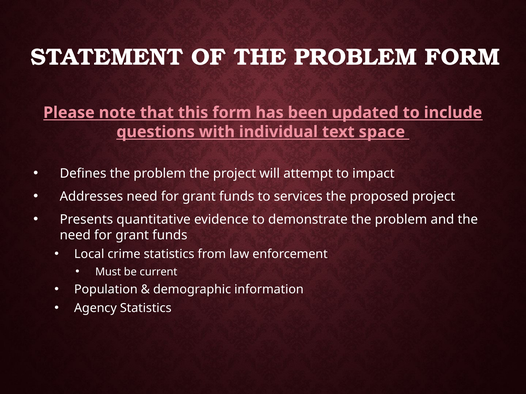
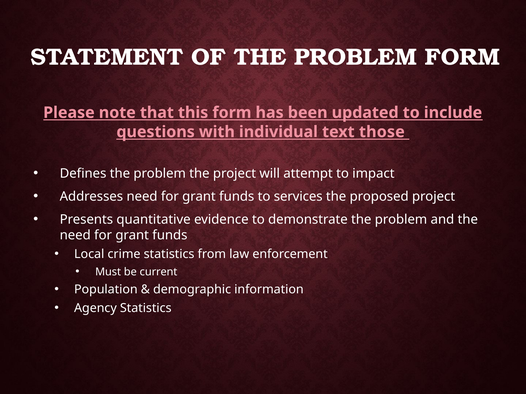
space: space -> those
